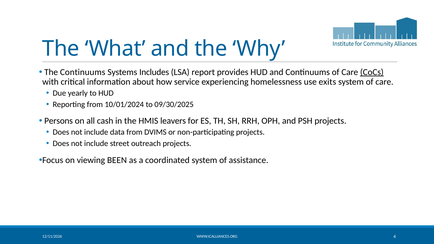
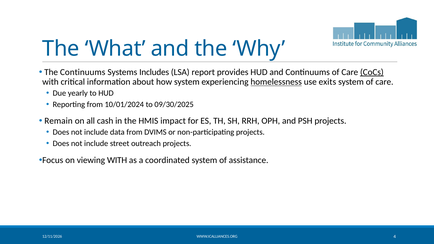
how service: service -> system
homelessness underline: none -> present
Persons: Persons -> Remain
leavers: leavers -> impact
viewing BEEN: BEEN -> WITH
